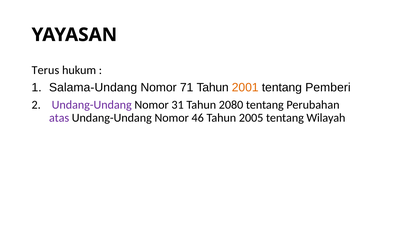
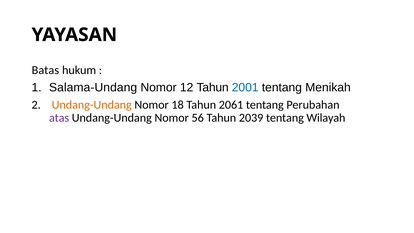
Terus: Terus -> Batas
71: 71 -> 12
2001 colour: orange -> blue
Pemberi: Pemberi -> Menikah
Undang-Undang at (92, 105) colour: purple -> orange
31: 31 -> 18
2080: 2080 -> 2061
46: 46 -> 56
2005: 2005 -> 2039
